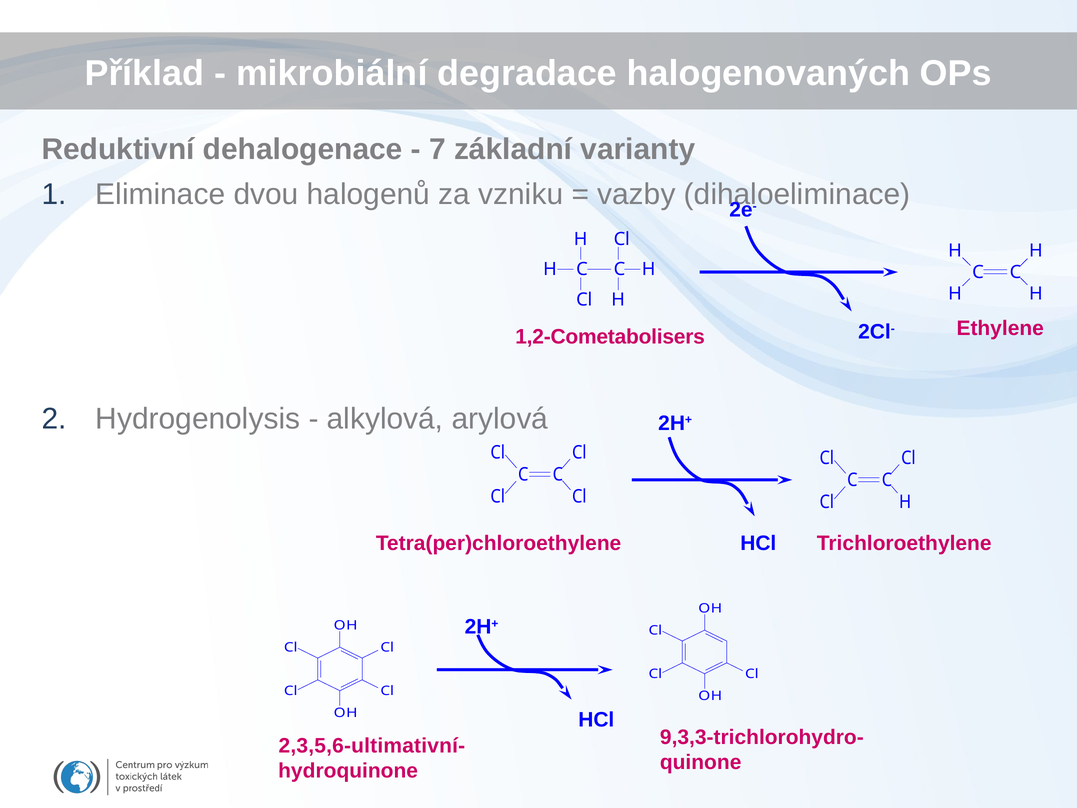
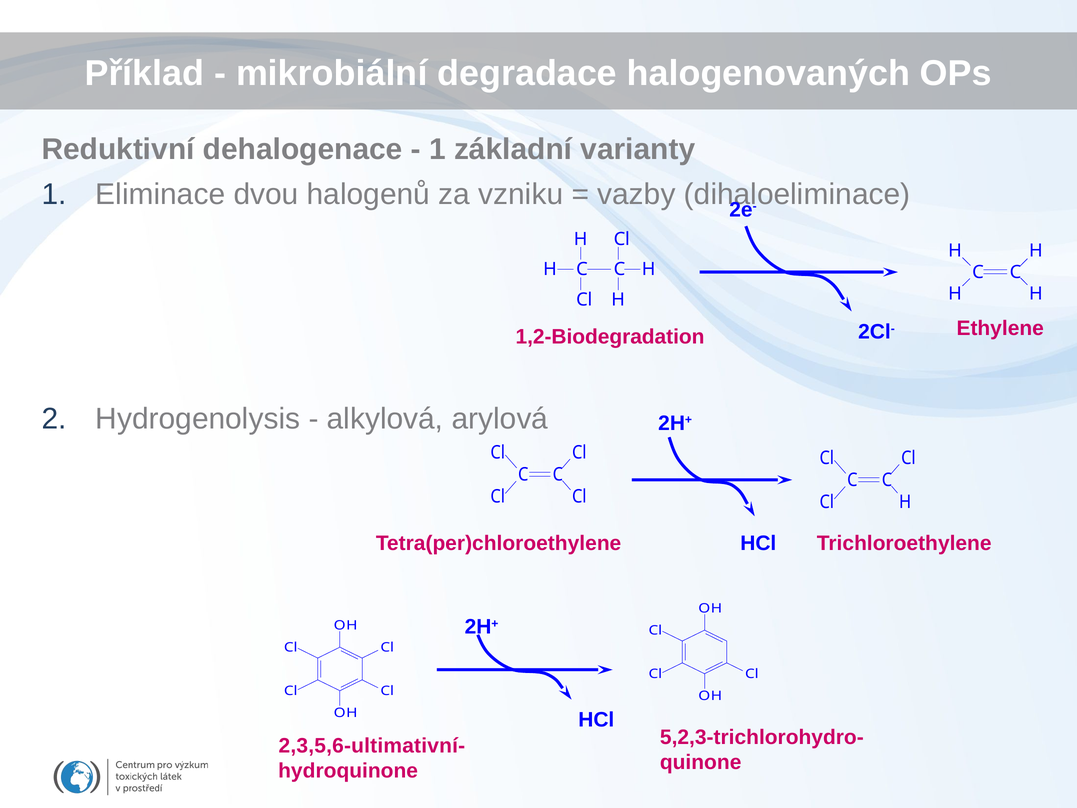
7 at (437, 149): 7 -> 1
1,2-Cometabolisers: 1,2-Cometabolisers -> 1,2-Biodegradation
9,3,3-trichlorohydro-: 9,3,3-trichlorohydro- -> 5,2,3-trichlorohydro-
